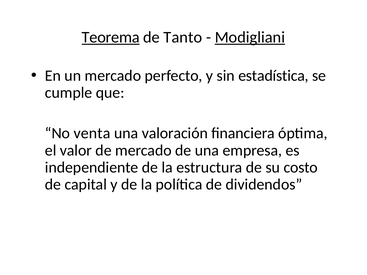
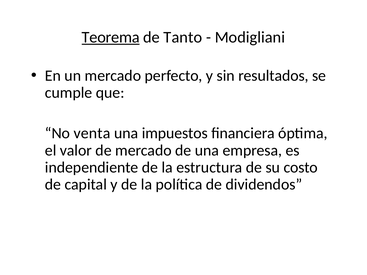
Modigliani underline: present -> none
estadística: estadística -> resultados
valoración: valoración -> impuestos
